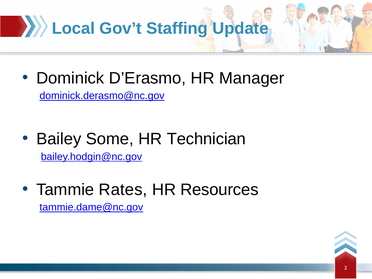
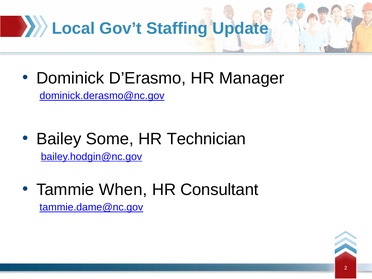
Rates: Rates -> When
Resources: Resources -> Consultant
